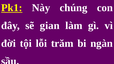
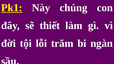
gian: gian -> thiết
